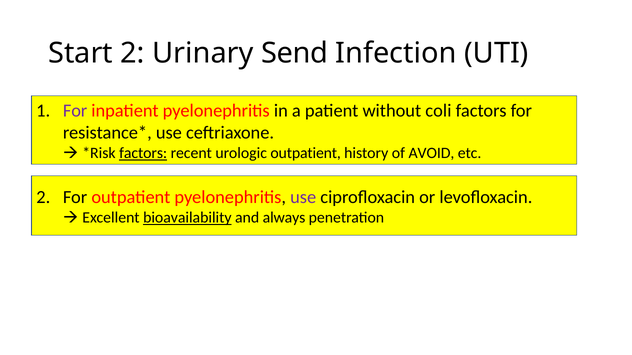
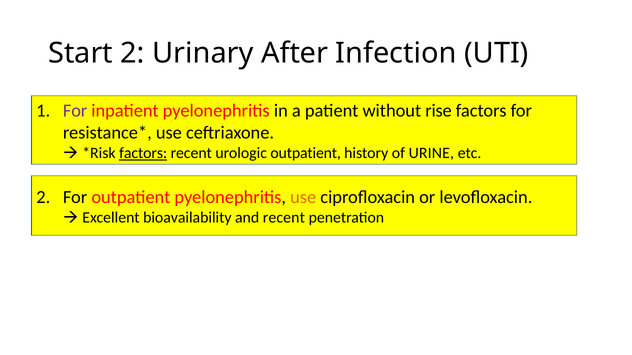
Send: Send -> After
coli: coli -> rise
AVOID: AVOID -> URINE
use at (303, 198) colour: purple -> orange
bioavailability underline: present -> none
and always: always -> recent
